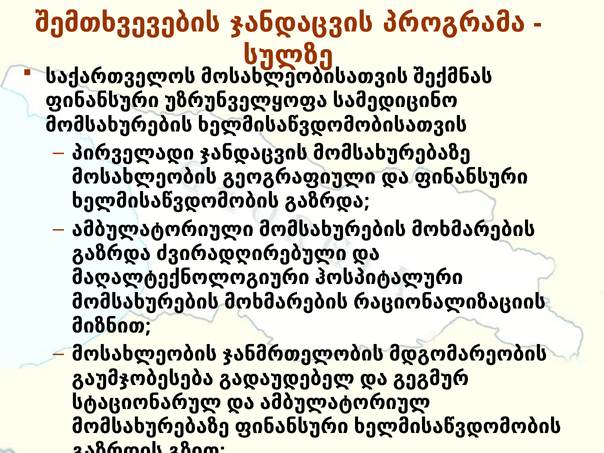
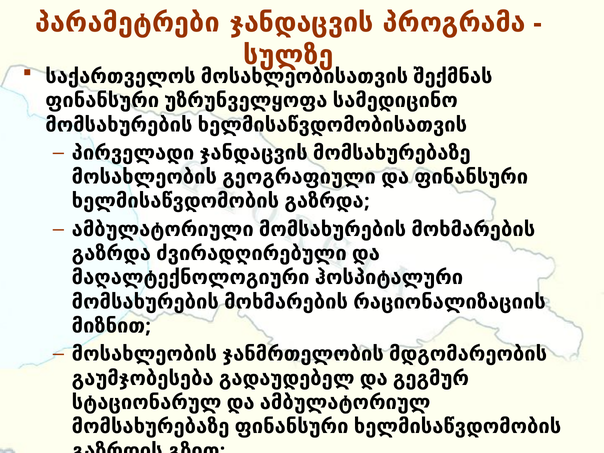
შემთხვევების: შემთხვევების -> პარამეტრები
